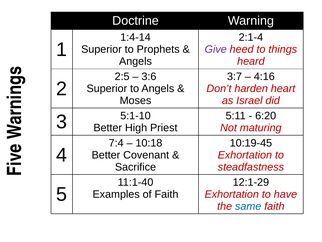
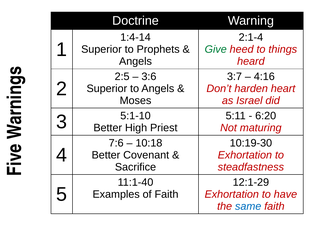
Give colour: purple -> green
7:4: 7:4 -> 7:6
10:19-45: 10:19-45 -> 10:19-30
